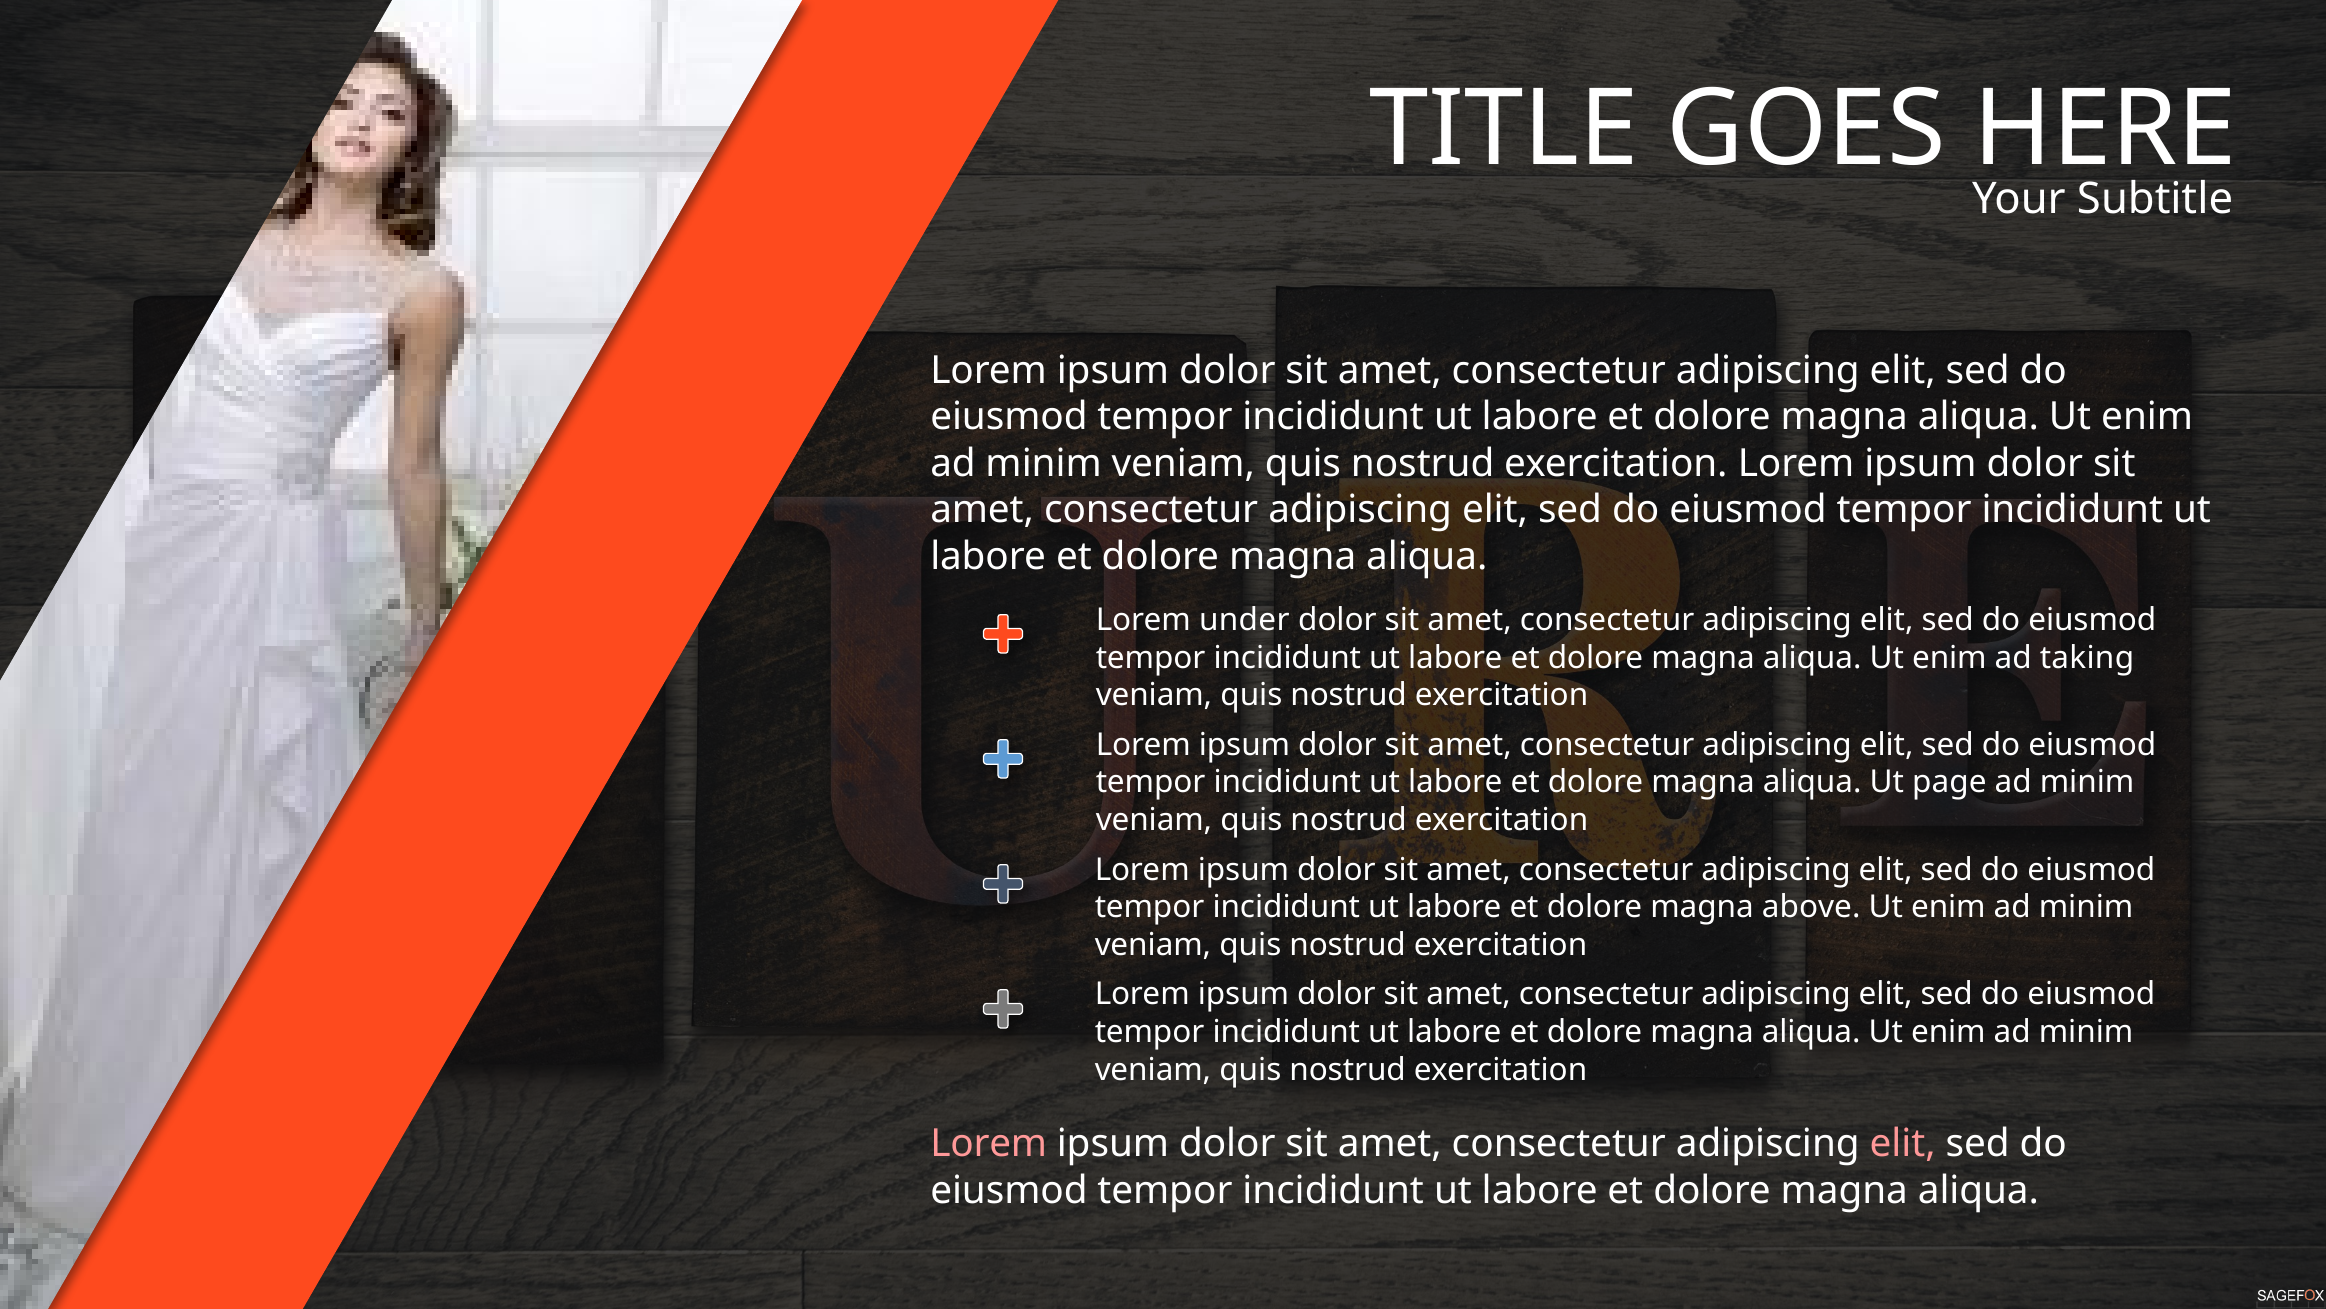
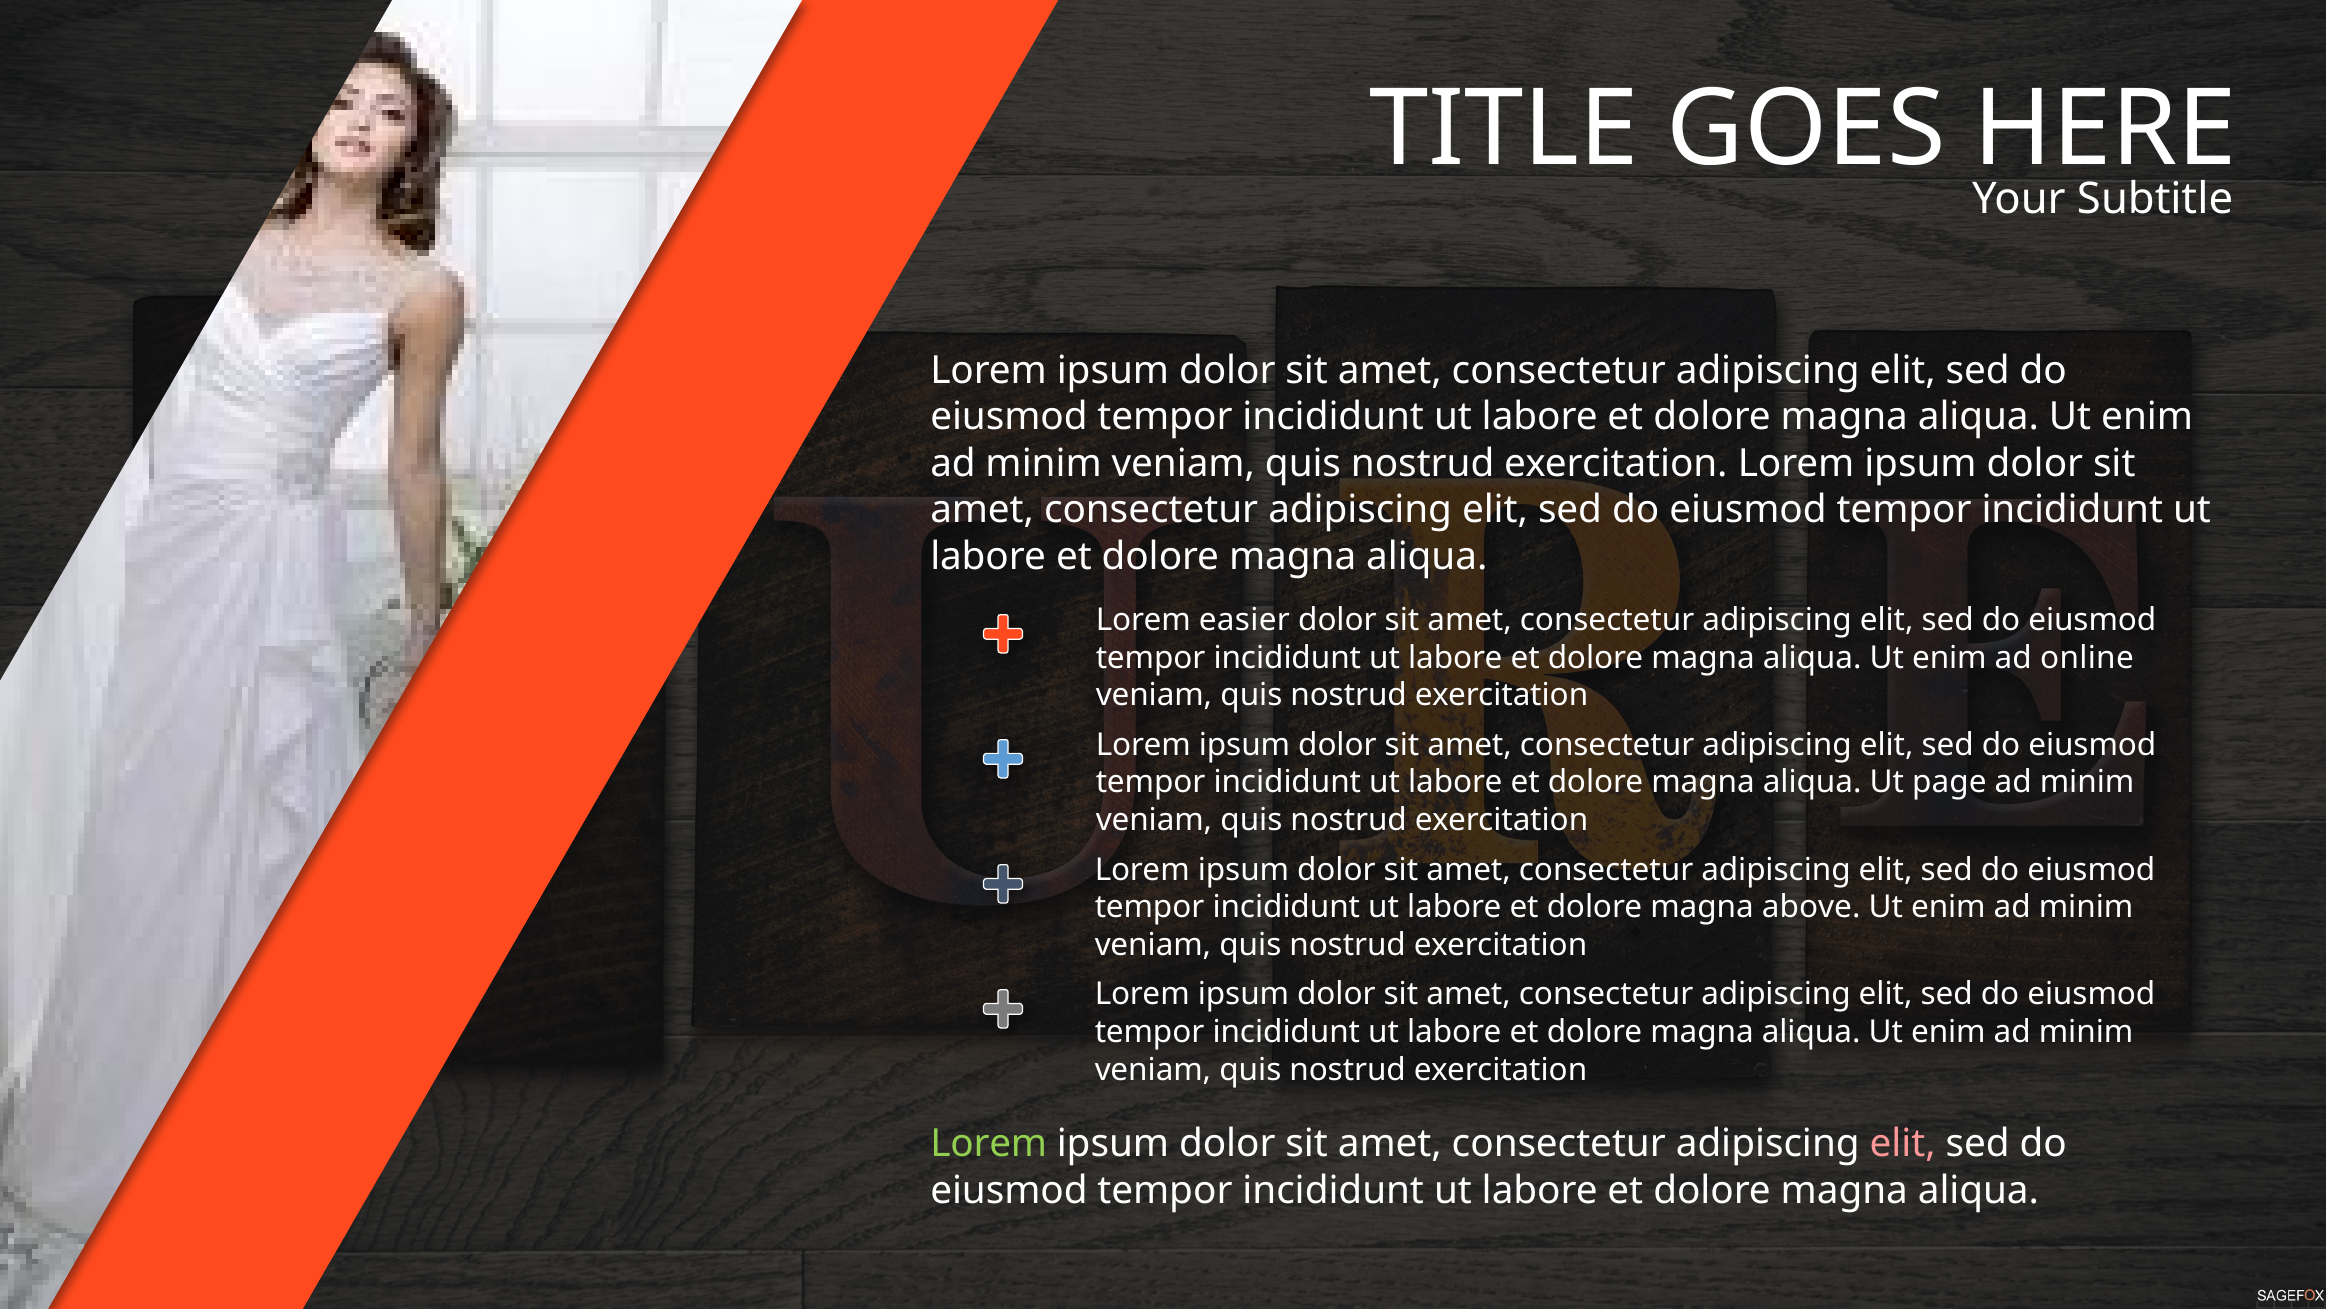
under: under -> easier
taking: taking -> online
Lorem at (989, 1143) colour: pink -> light green
